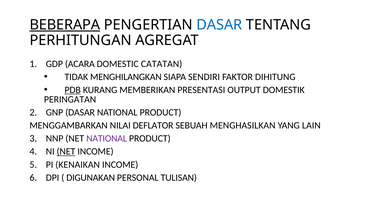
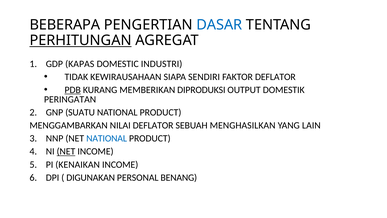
BEBERAPA underline: present -> none
PERHITUNGAN underline: none -> present
ACARA: ACARA -> KAPAS
CATATAN: CATATAN -> INDUSTRI
MENGHILANGKAN: MENGHILANGKAN -> KEWIRAUSAHAAN
FAKTOR DIHITUNG: DIHITUNG -> DEFLATOR
PRESENTASI: PRESENTASI -> DIPRODUKSI
GNP DASAR: DASAR -> SUATU
NATIONAL at (107, 138) colour: purple -> blue
TULISAN: TULISAN -> BENANG
